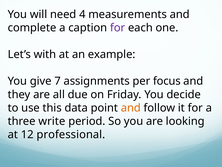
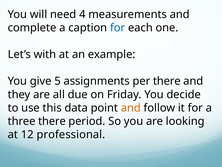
for at (118, 28) colour: purple -> blue
7: 7 -> 5
per focus: focus -> there
three write: write -> there
